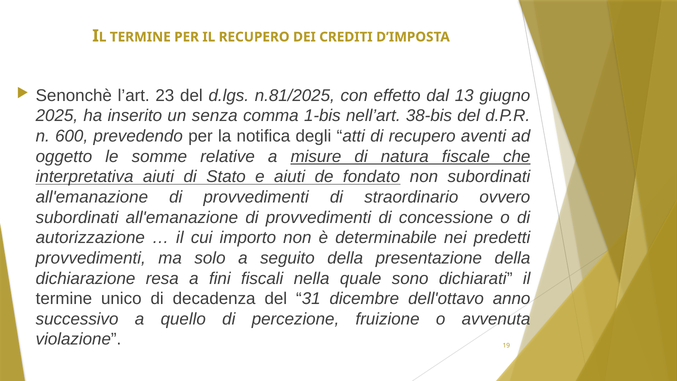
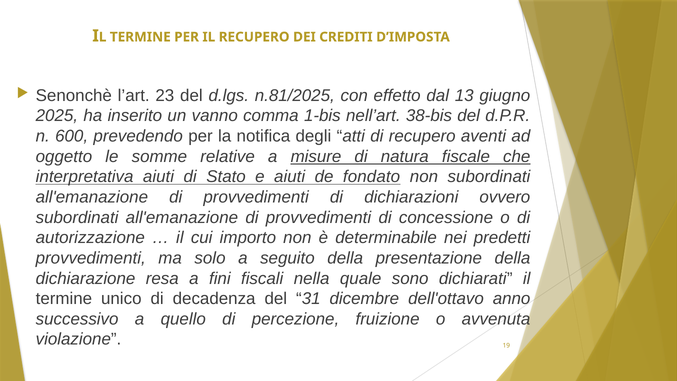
senza: senza -> vanno
straordinario: straordinario -> dichiarazioni
